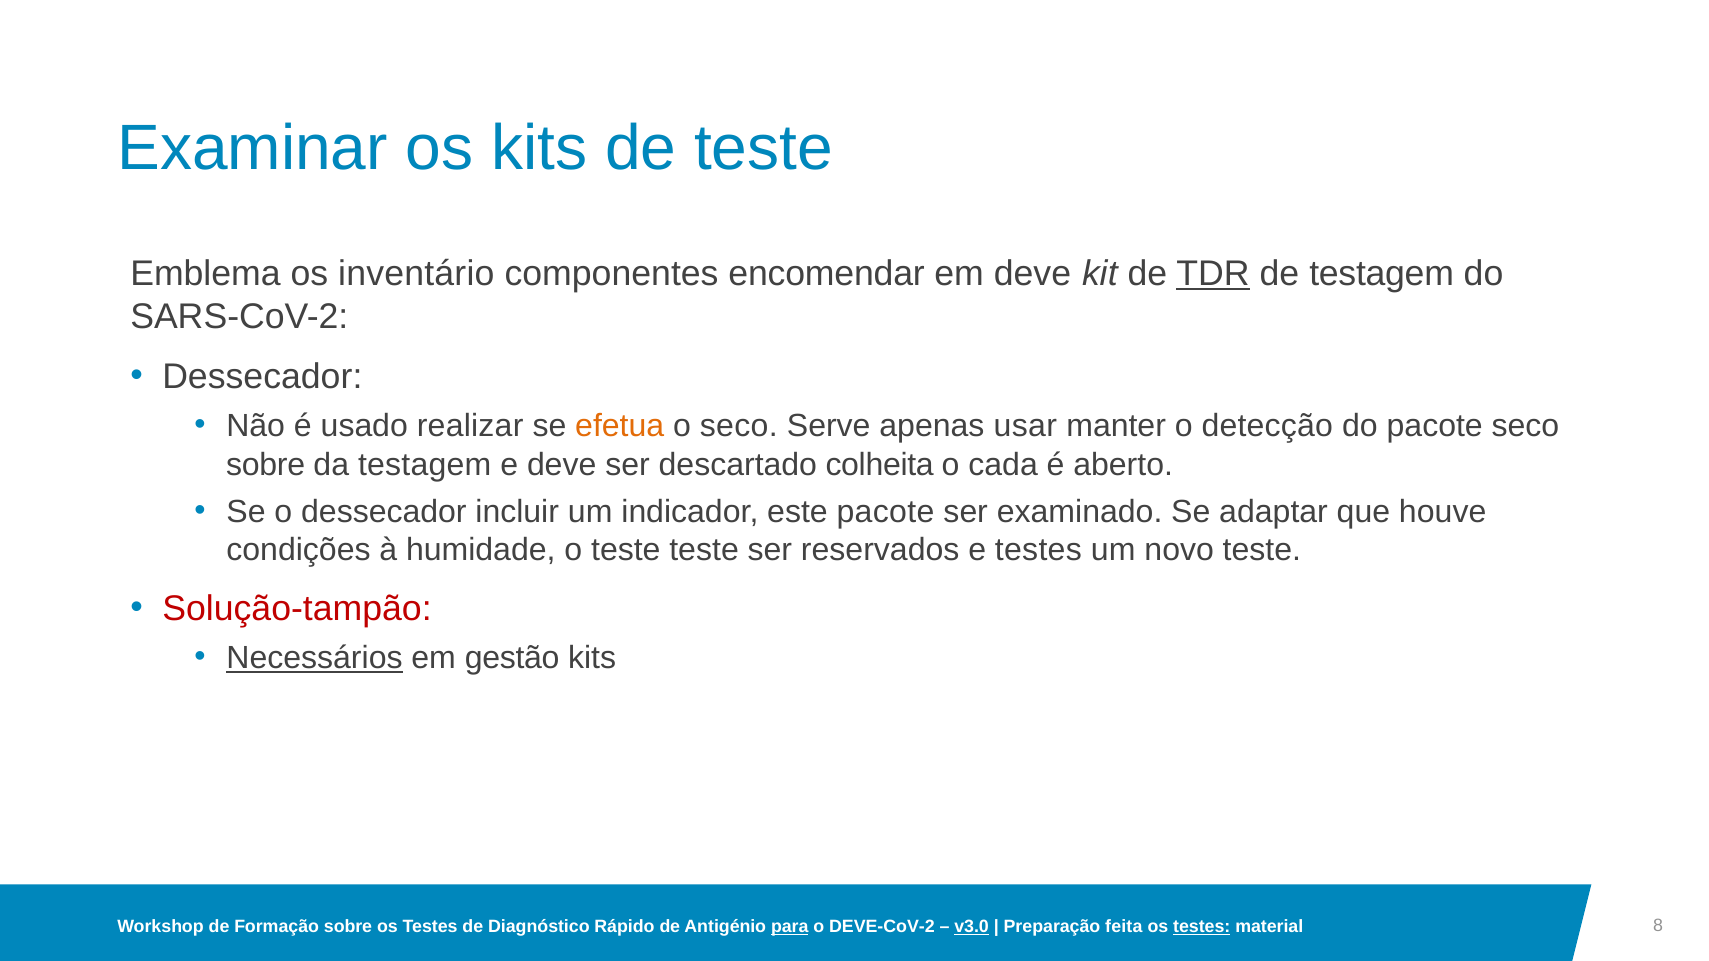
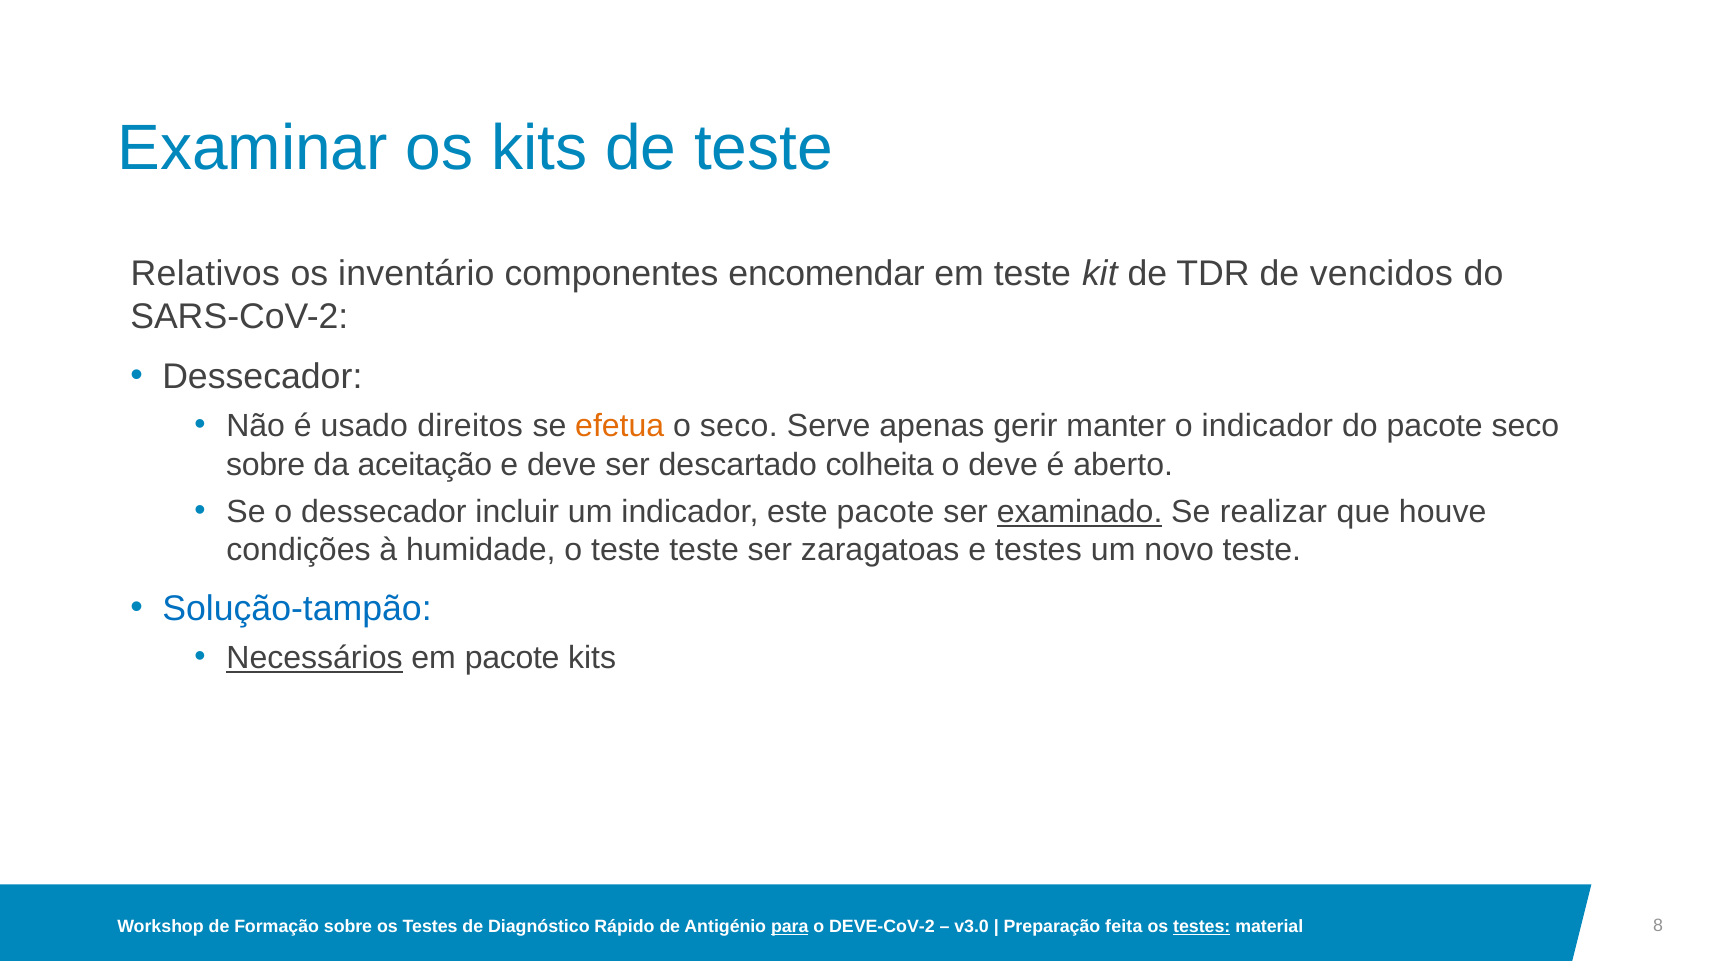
Emblema: Emblema -> Relativos
em deve: deve -> teste
TDR underline: present -> none
de testagem: testagem -> vencidos
realizar: realizar -> direitos
usar: usar -> gerir
o detecção: detecção -> indicador
da testagem: testagem -> aceitação
o cada: cada -> deve
examinado underline: none -> present
adaptar: adaptar -> realizar
reservados: reservados -> zaragatoas
Solução-tampão colour: red -> blue
em gestão: gestão -> pacote
v3.0 underline: present -> none
